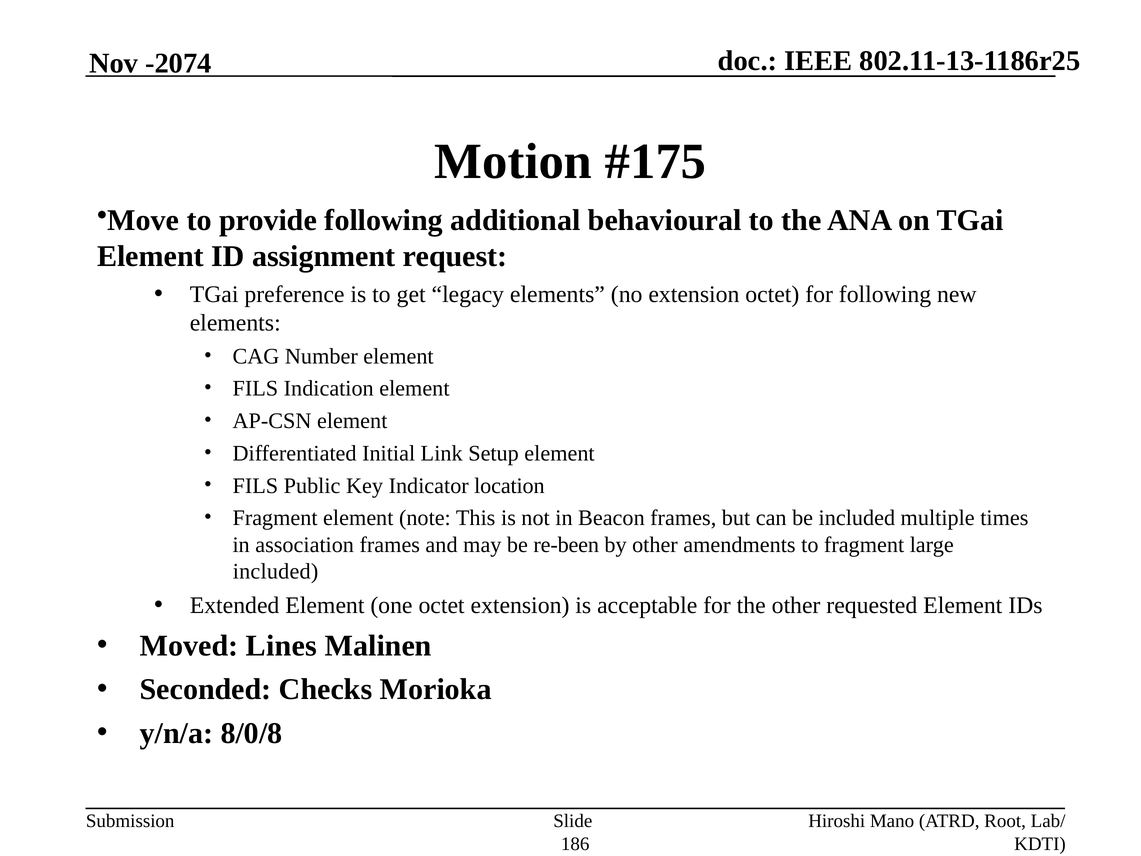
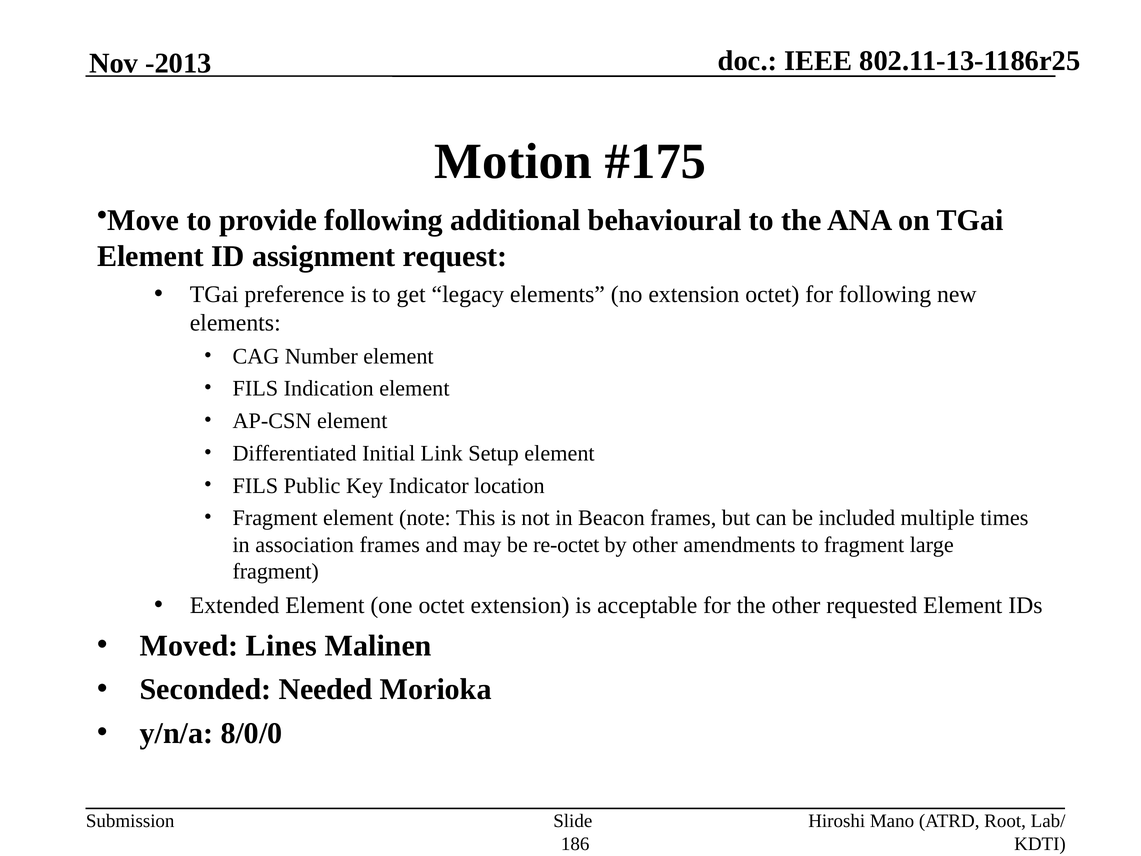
-2074: -2074 -> -2013
re-been: re-been -> re-octet
included at (276, 571): included -> fragment
Checks: Checks -> Needed
8/0/8: 8/0/8 -> 8/0/0
